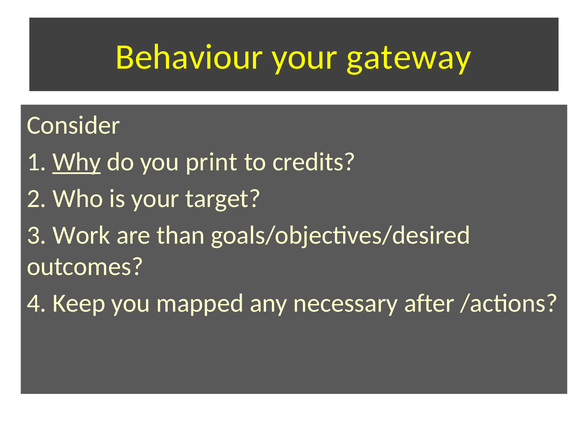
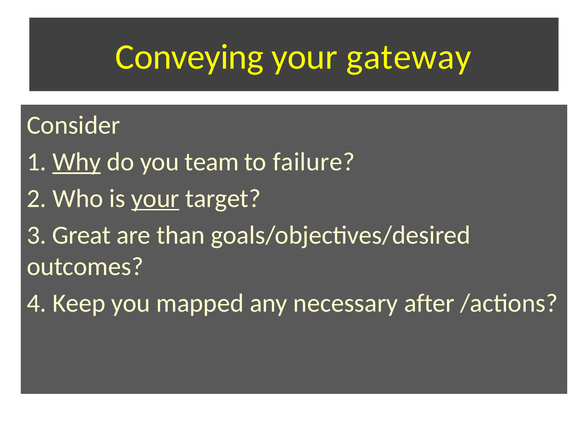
Behaviour: Behaviour -> Conveying
print: print -> team
credits: credits -> failure
your at (155, 198) underline: none -> present
Work: Work -> Great
